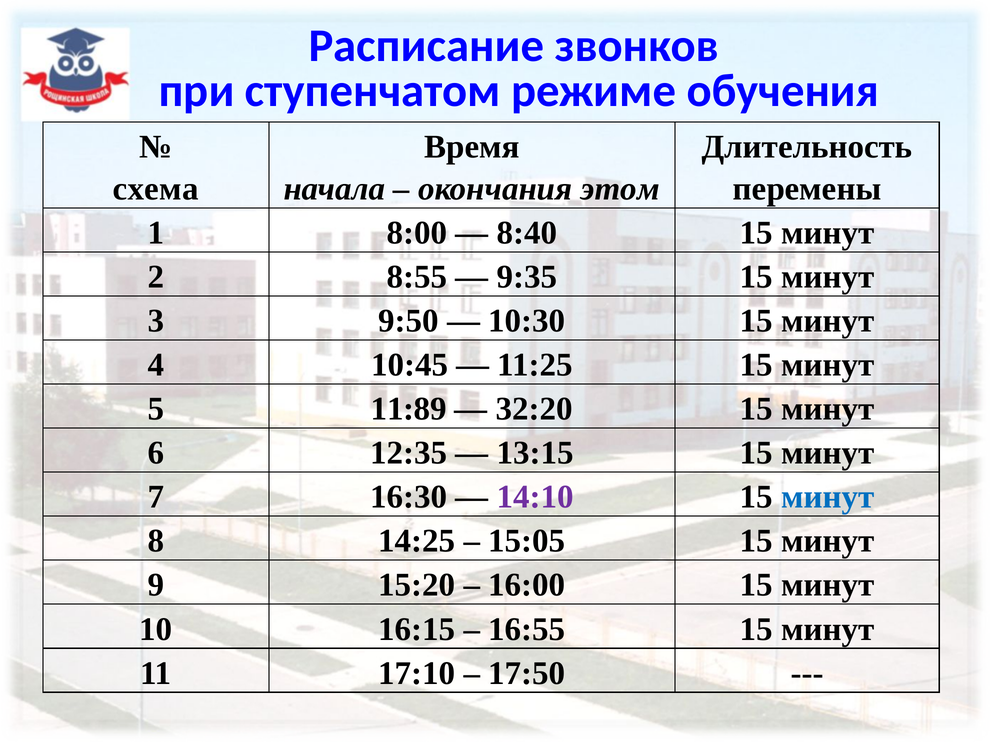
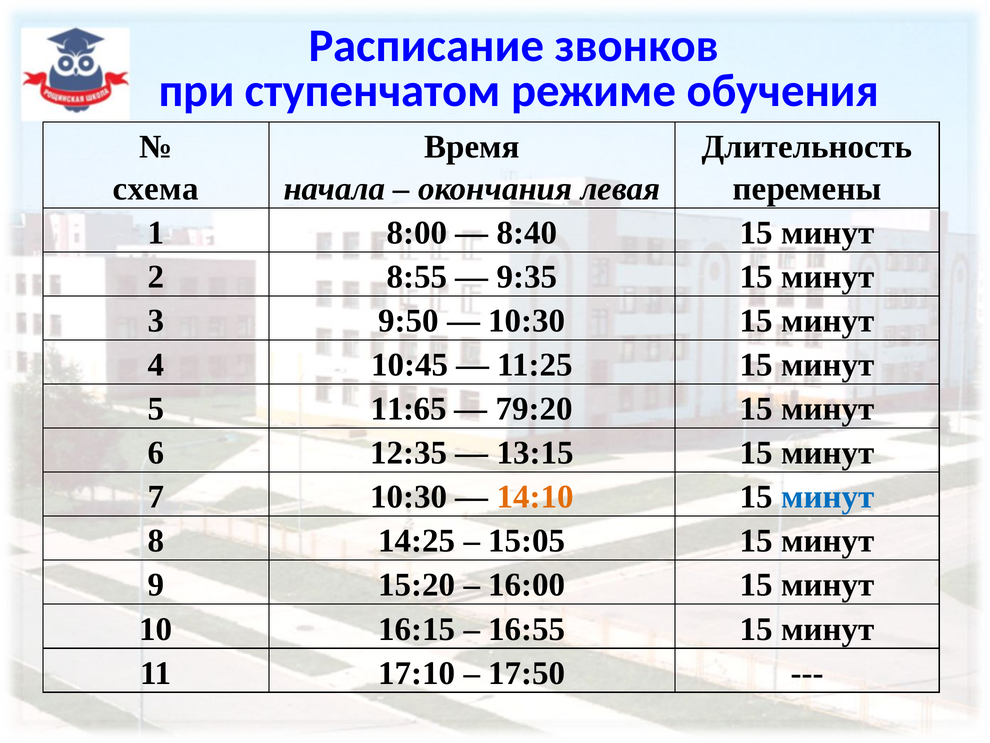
этом: этом -> левая
11:89: 11:89 -> 11:65
32:20: 32:20 -> 79:20
7 16:30: 16:30 -> 10:30
14:10 colour: purple -> orange
